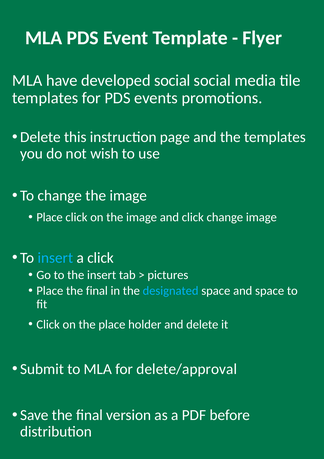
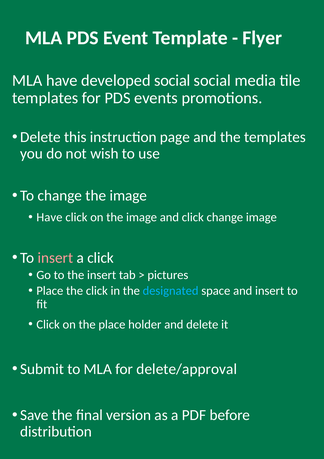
Place at (50, 217): Place -> Have
insert at (55, 257) colour: light blue -> pink
Place the final: final -> click
and space: space -> insert
